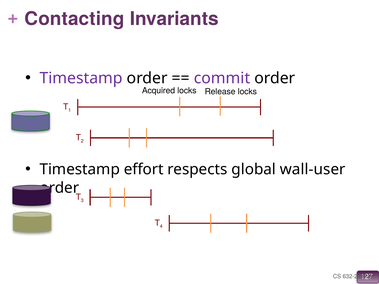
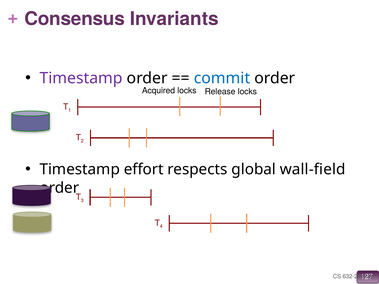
Contacting: Contacting -> Consensus
commit colour: purple -> blue
wall-user: wall-user -> wall-field
